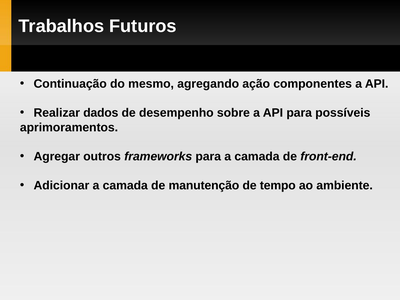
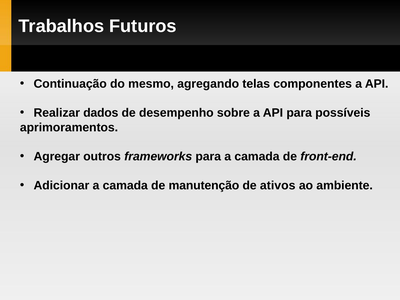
ação: ação -> telas
tempo: tempo -> ativos
